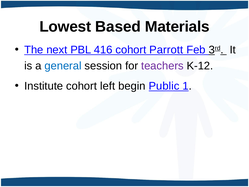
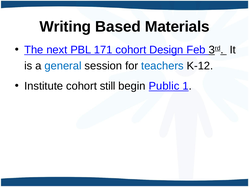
Lowest: Lowest -> Writing
416: 416 -> 171
Parrott: Parrott -> Design
teachers colour: purple -> blue
left: left -> still
